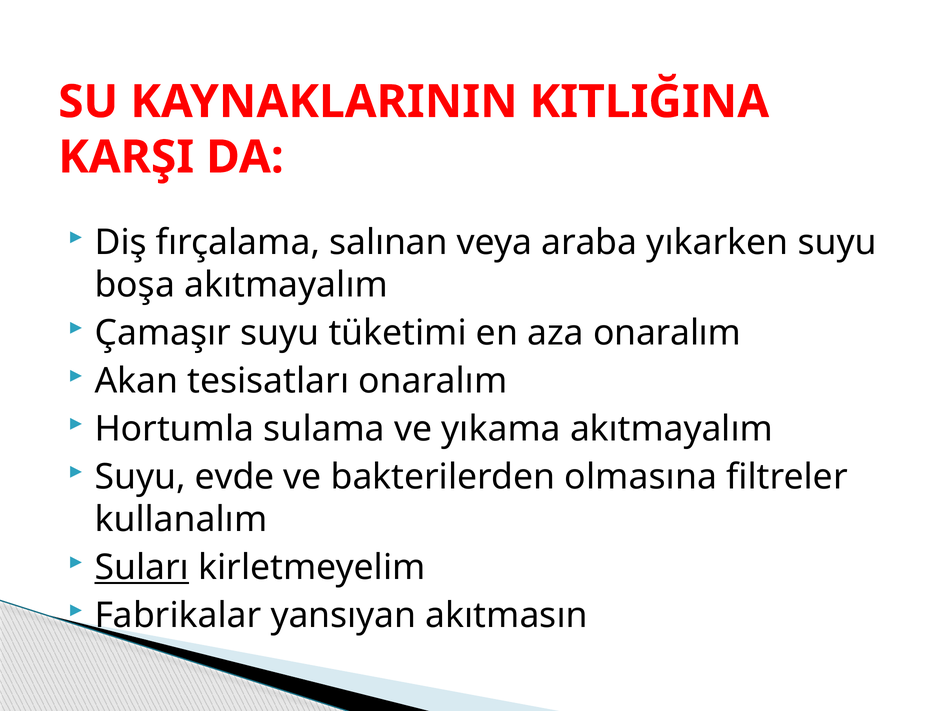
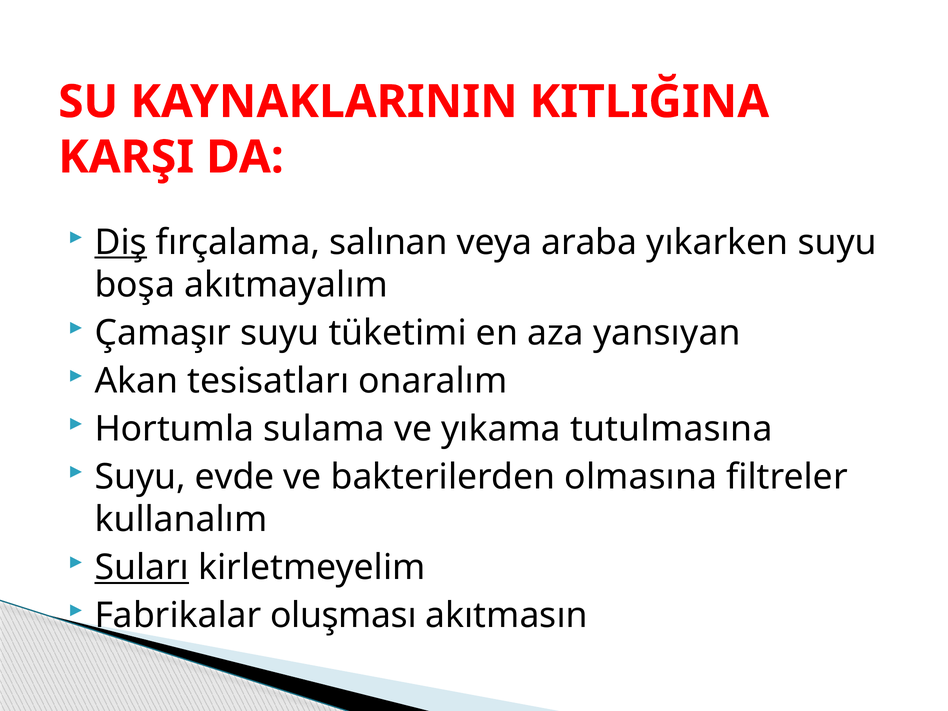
Diş underline: none -> present
aza onaralım: onaralım -> yansıyan
yıkama akıtmayalım: akıtmayalım -> tutulmasına
yansıyan: yansıyan -> oluşması
